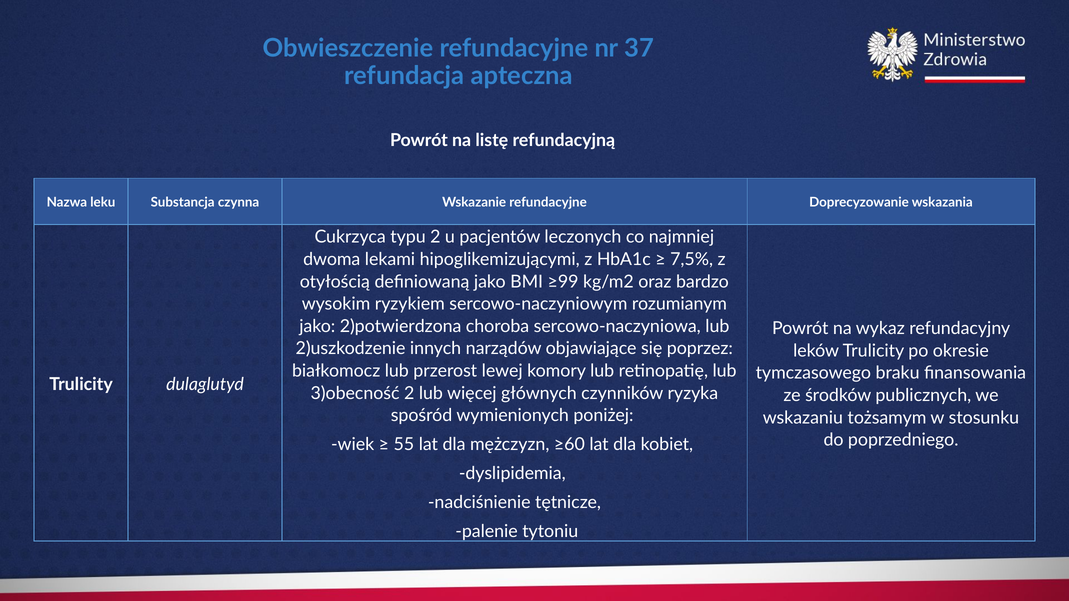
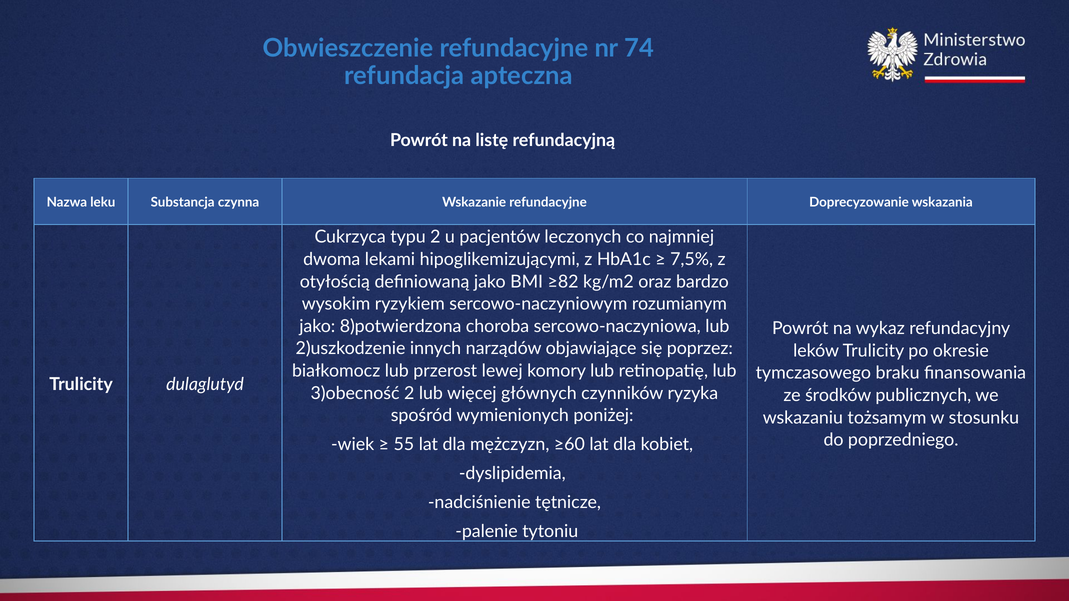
37: 37 -> 74
≥99: ≥99 -> ≥82
2)potwierdzona: 2)potwierdzona -> 8)potwierdzona
